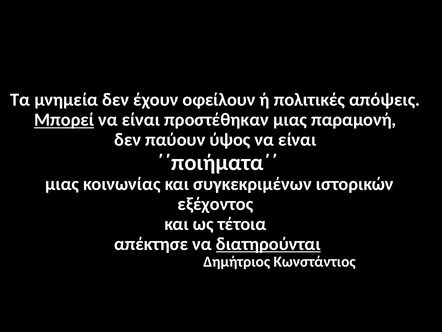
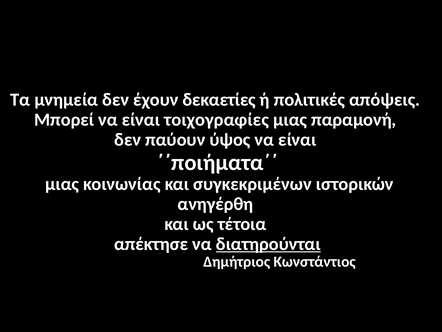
οφείλουν: οφείλουν -> δεκαετίες
Μπορεί underline: present -> none
προστέθηκαν: προστέθηκαν -> τοιχογραφίες
εξέχοντος: εξέχοντος -> ανηγέρθη
